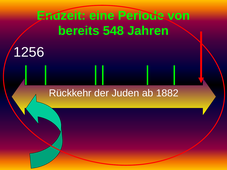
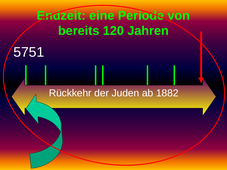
548: 548 -> 120
1256: 1256 -> 5751
